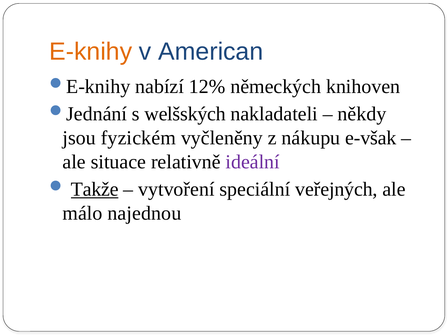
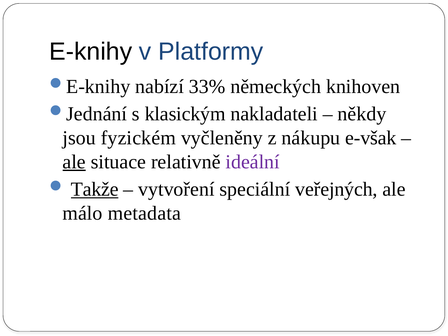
E-knihy colour: orange -> black
American: American -> Platformy
12%: 12% -> 33%
welšských: welšských -> klasickým
ale at (74, 162) underline: none -> present
najednou: najednou -> metadata
